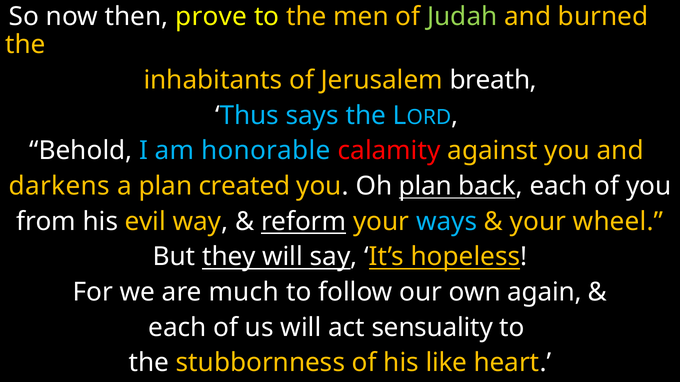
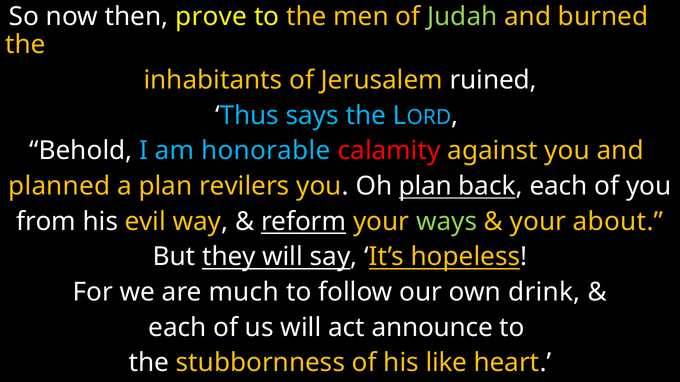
breath: breath -> ruined
darkens: darkens -> planned
created: created -> revilers
ways colour: light blue -> light green
wheel: wheel -> about
again: again -> drink
sensuality: sensuality -> announce
